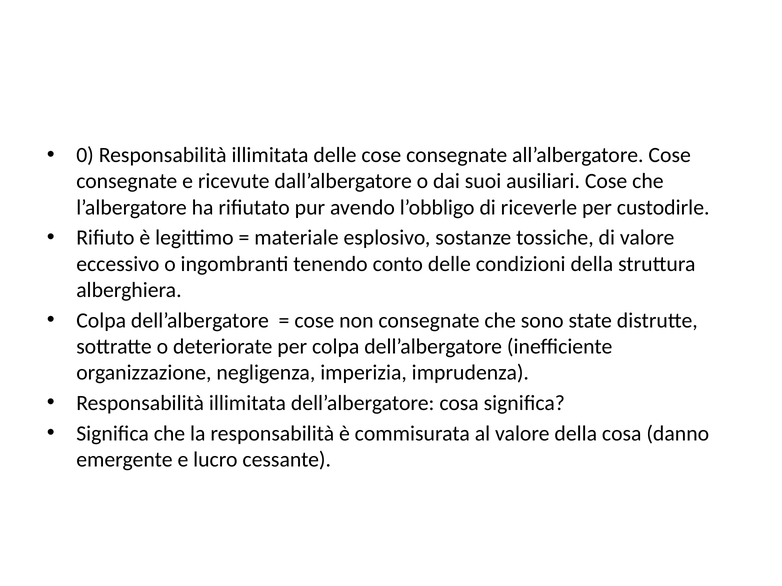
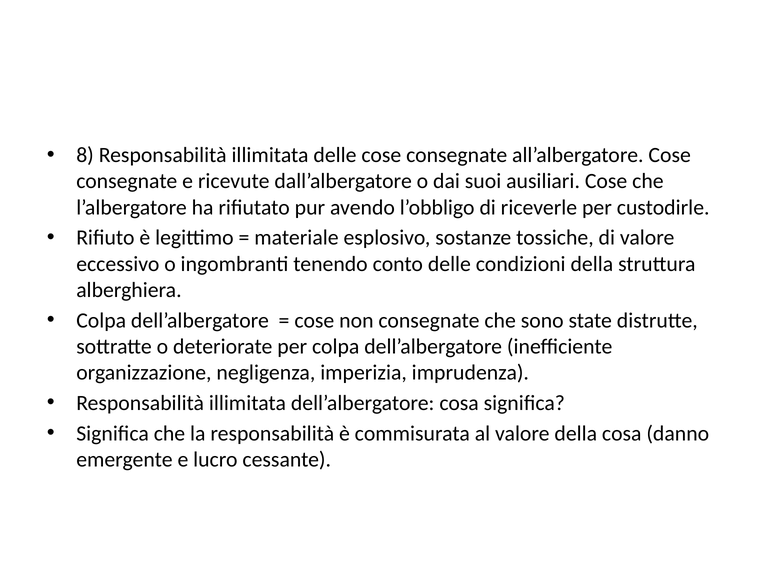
0: 0 -> 8
